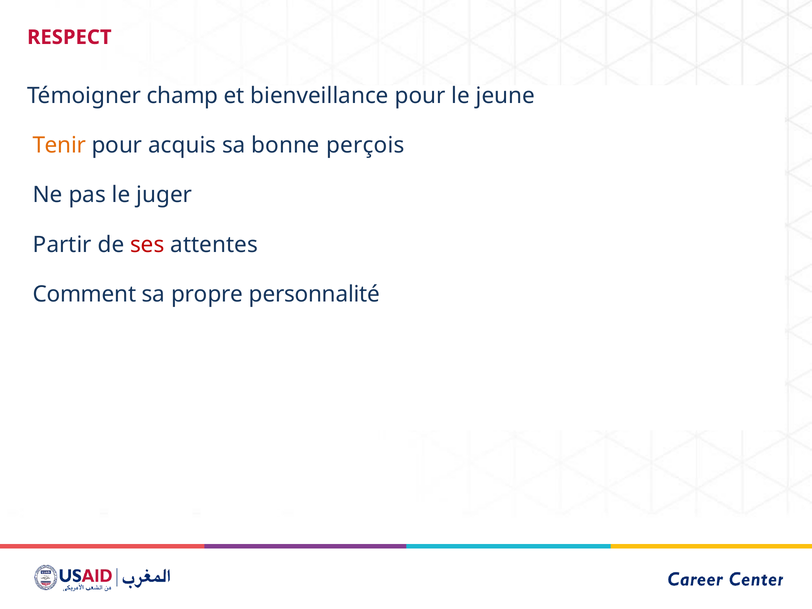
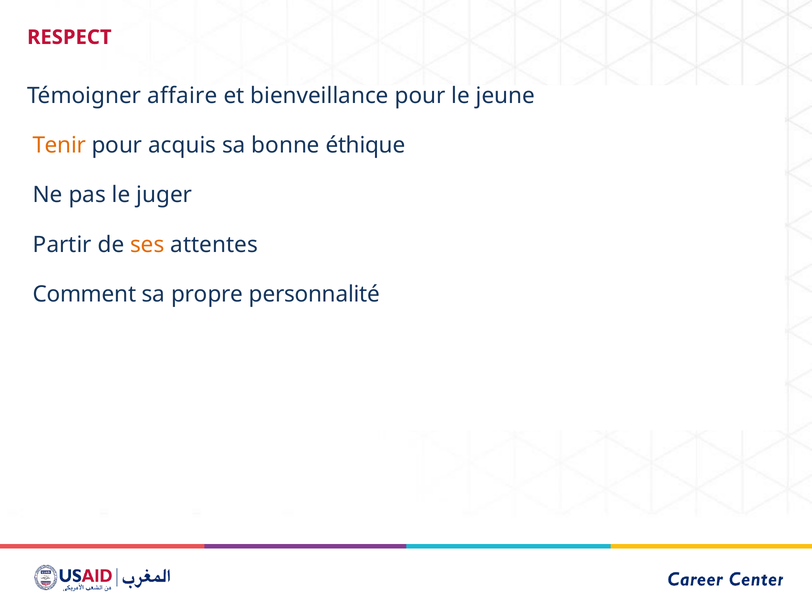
champ: champ -> affaire
perçois: perçois -> éthique
ses colour: red -> orange
